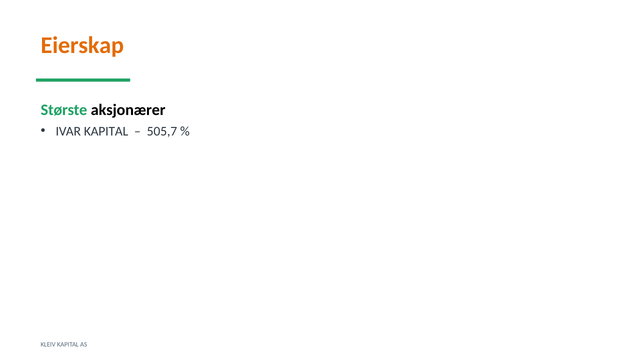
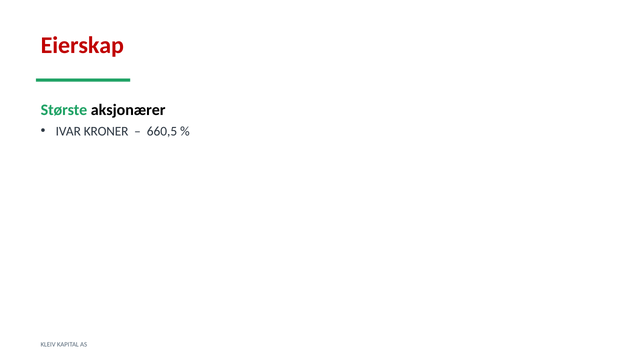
Eierskap colour: orange -> red
IVAR KAPITAL: KAPITAL -> KRONER
505,7: 505,7 -> 660,5
